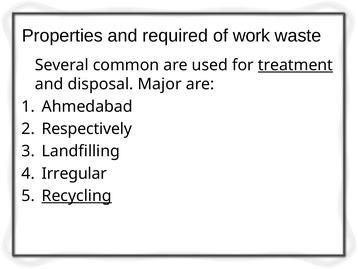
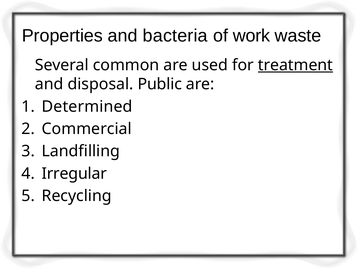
required: required -> bacteria
Major: Major -> Public
Ahmedabad: Ahmedabad -> Determined
Respectively: Respectively -> Commercial
Recycling underline: present -> none
